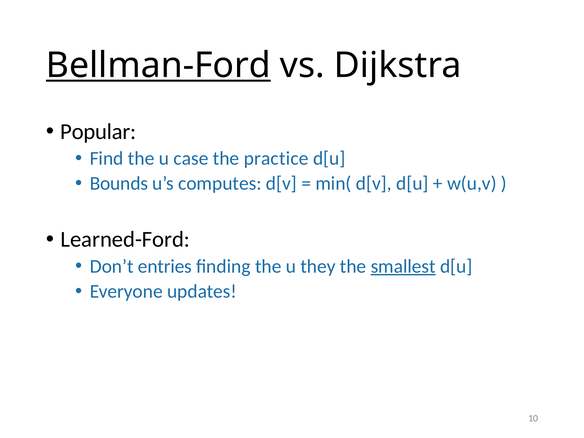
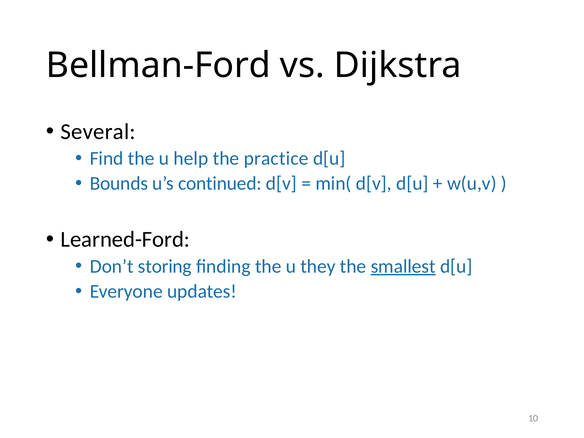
Bellman-Ford underline: present -> none
Popular: Popular -> Several
case: case -> help
computes: computes -> continued
entries: entries -> storing
